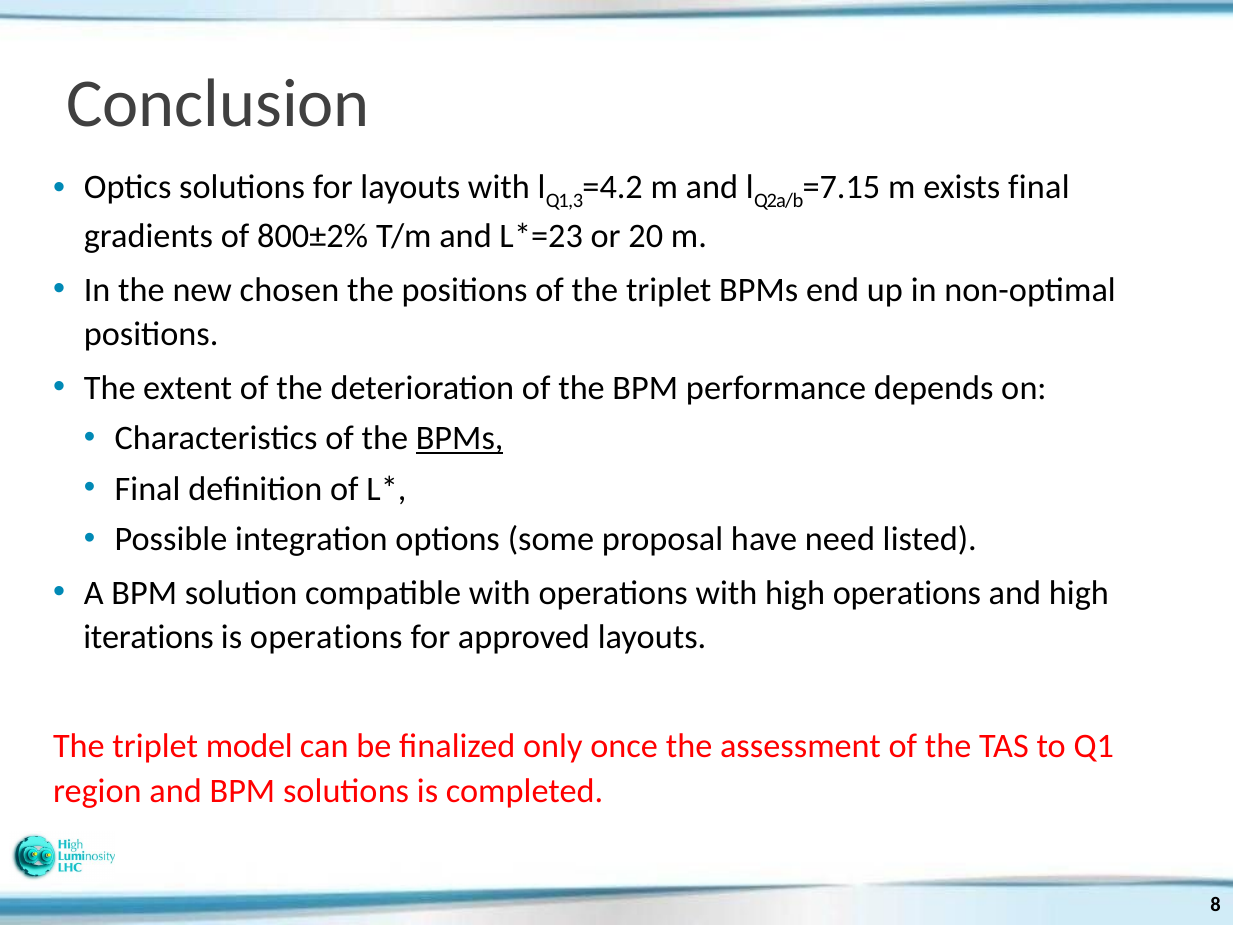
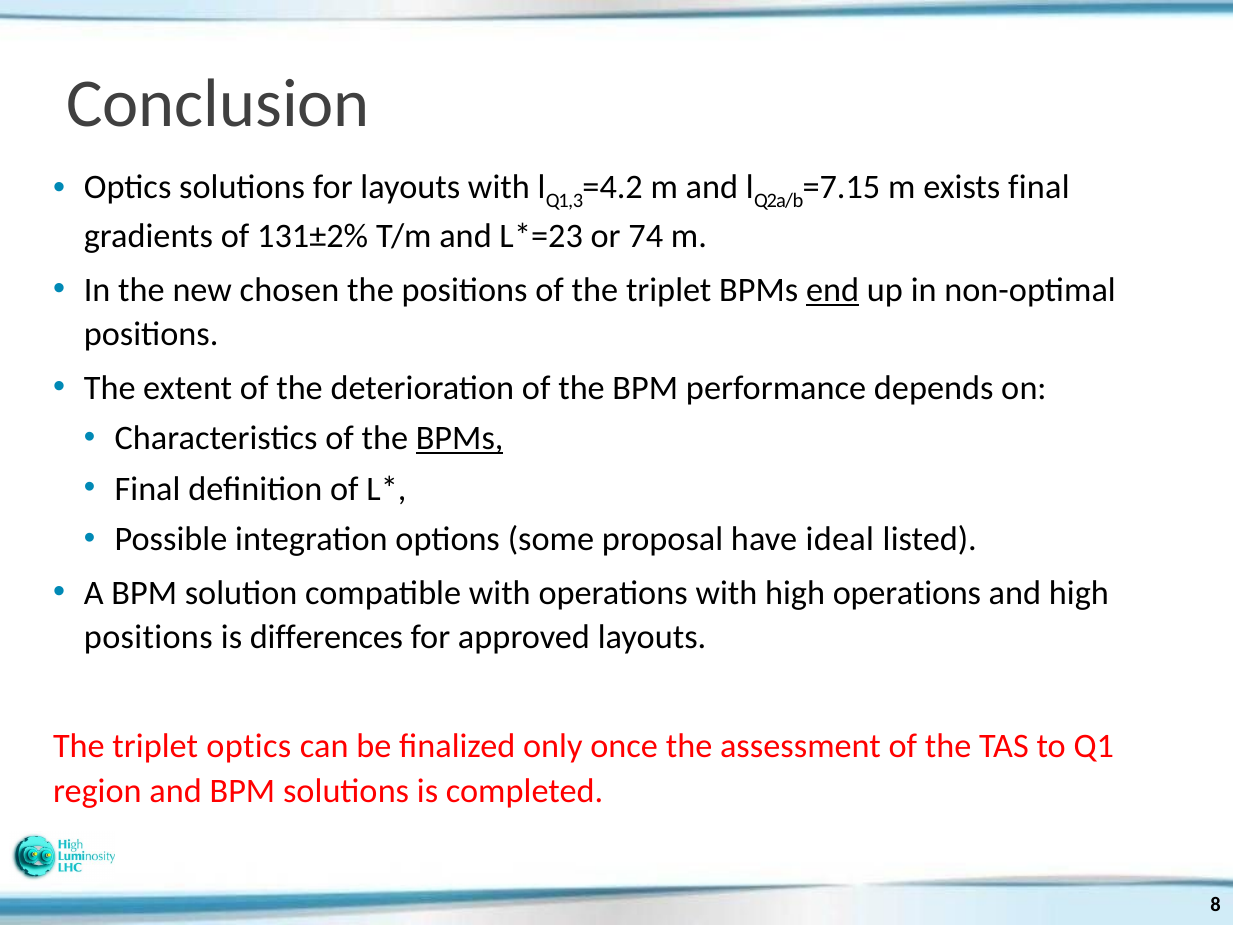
800±2%: 800±2% -> 131±2%
20: 20 -> 74
end underline: none -> present
need: need -> ideal
iterations at (149, 637): iterations -> positions
is operations: operations -> differences
triplet model: model -> optics
